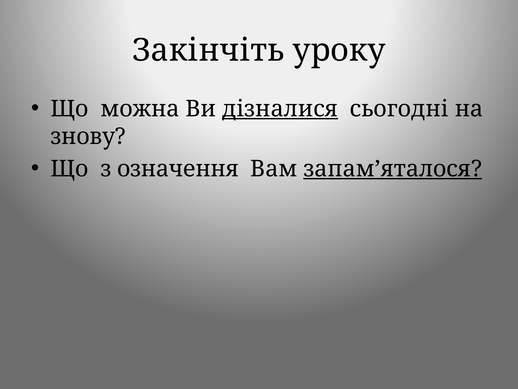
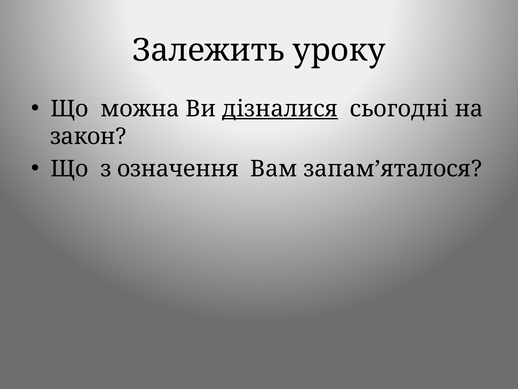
Закінчіть: Закінчіть -> Залежить
знову: знову -> закон
запам’яталося underline: present -> none
